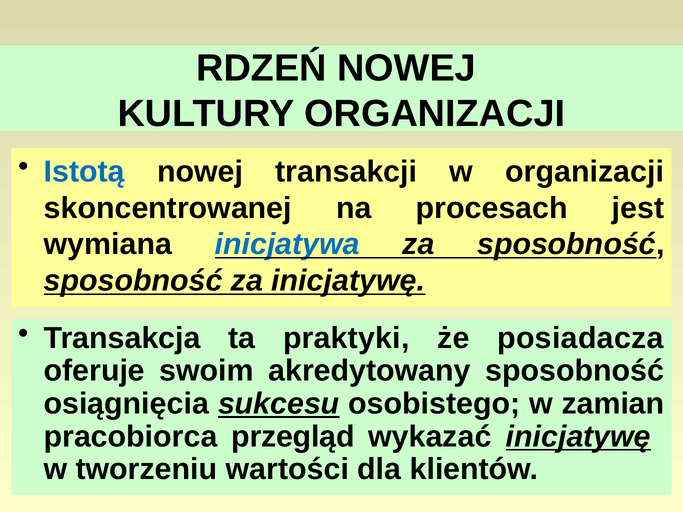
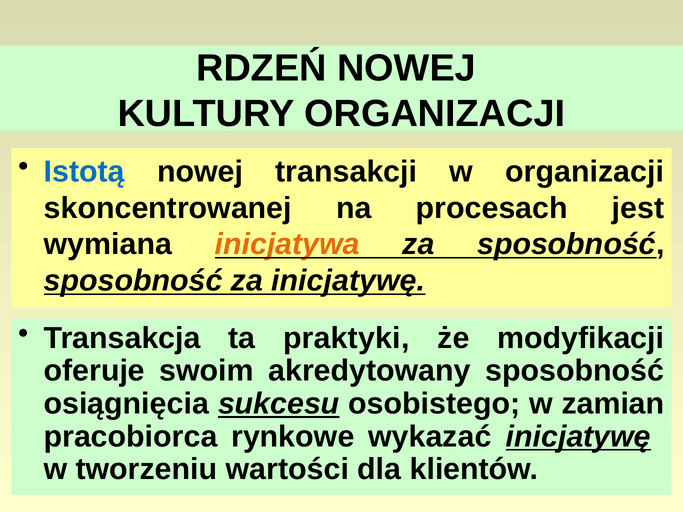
inicjatywa colour: blue -> orange
posiadacza: posiadacza -> modyfikacji
przegląd: przegląd -> rynkowe
